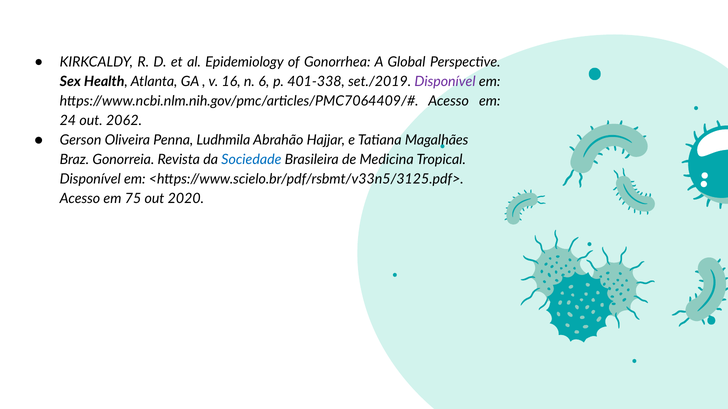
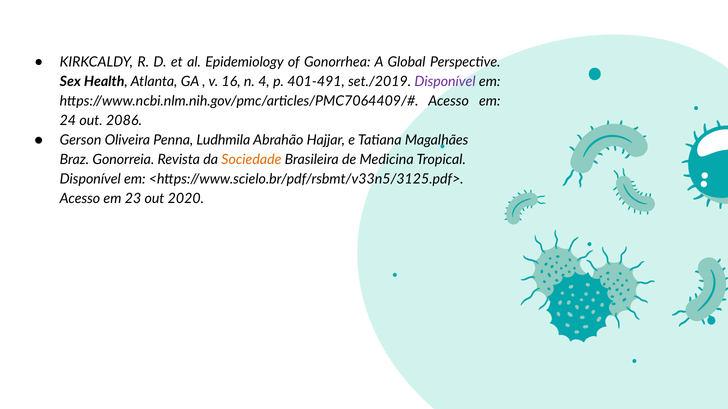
6: 6 -> 4
401-338: 401-338 -> 401-491
2062: 2062 -> 2086
Sociedade colour: blue -> orange
75: 75 -> 23
